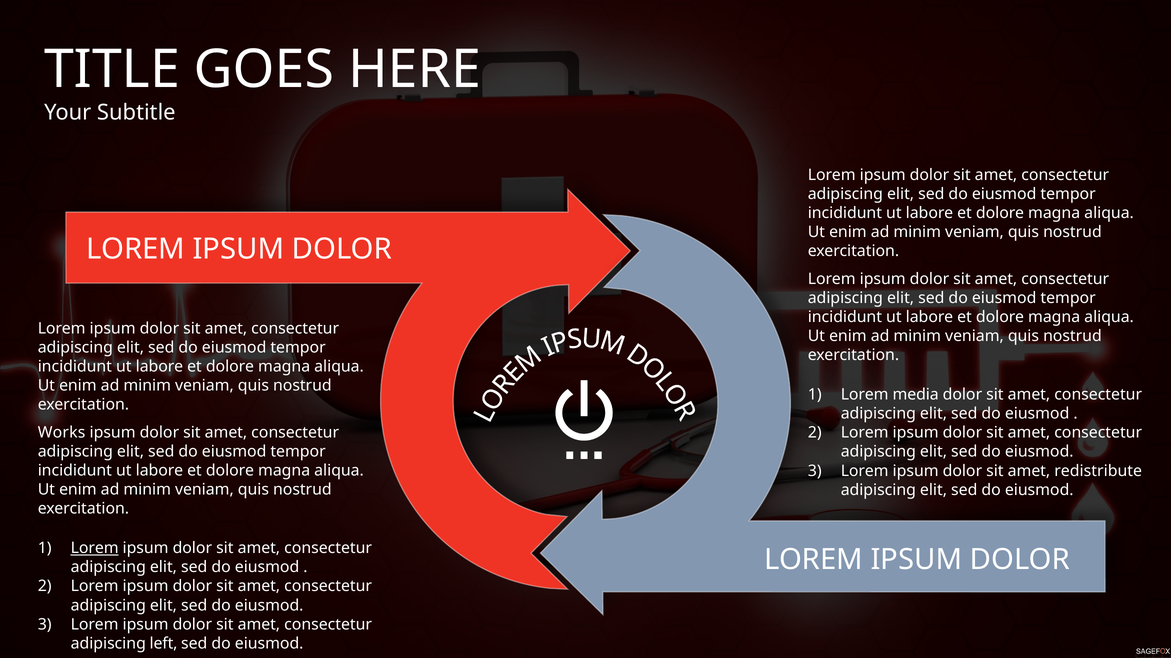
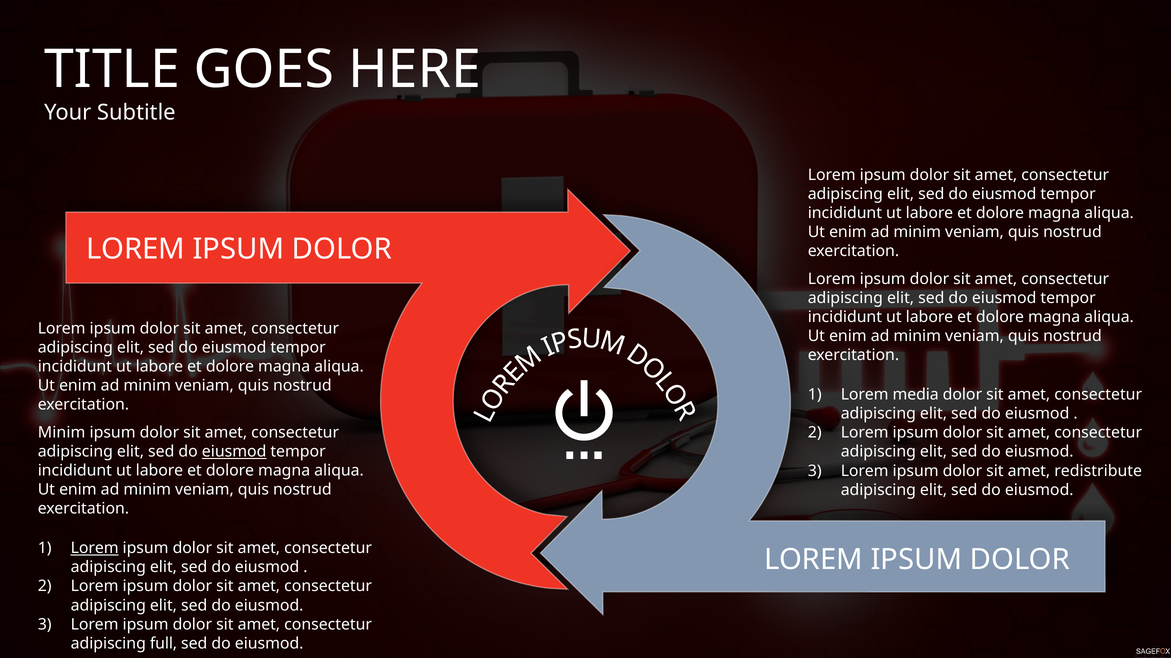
Works at (62, 433): Works -> Minim
eiusmod at (234, 452) underline: none -> present
left: left -> full
